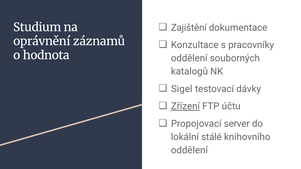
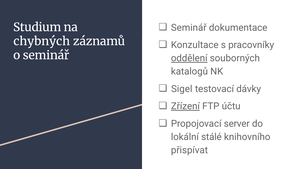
Zajištění at (189, 28): Zajištění -> Seminář
oprávnění: oprávnění -> chybných
o hodnota: hodnota -> seminář
oddělení at (189, 58) underline: none -> present
oddělení at (189, 150): oddělení -> přispívat
